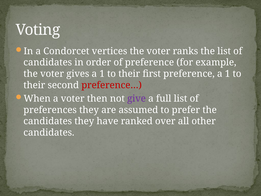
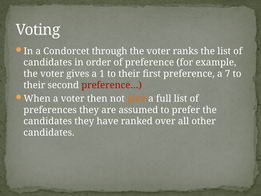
vertices: vertices -> through
preference a 1: 1 -> 7
give colour: purple -> orange
